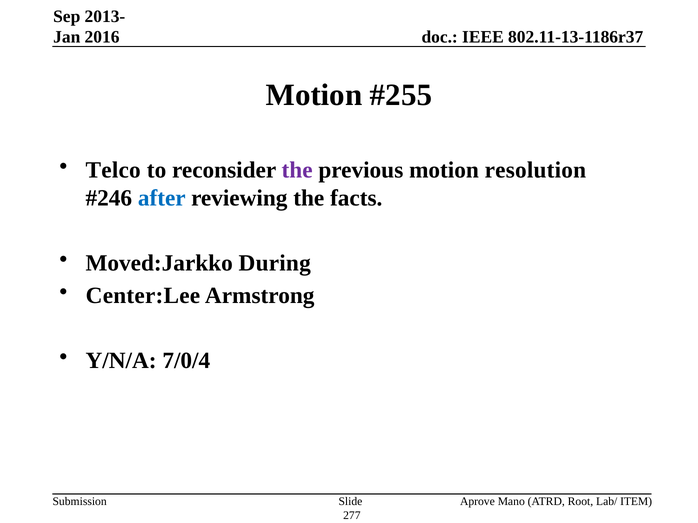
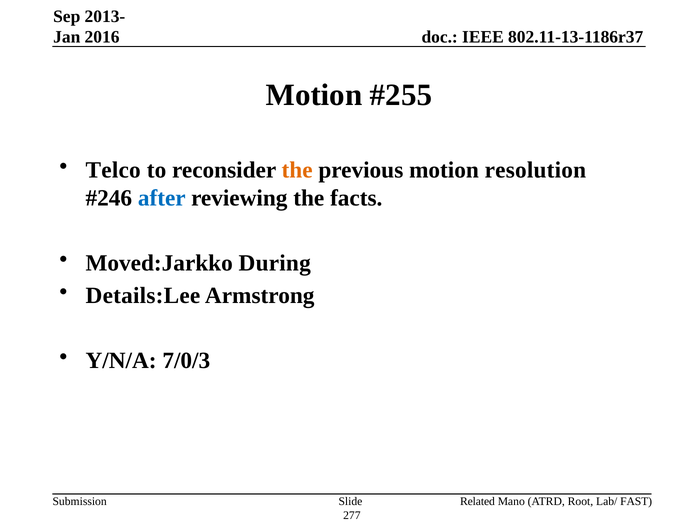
the at (297, 170) colour: purple -> orange
Center:Lee: Center:Lee -> Details:Lee
7/0/4: 7/0/4 -> 7/0/3
Aprove: Aprove -> Related
ITEM: ITEM -> FAST
